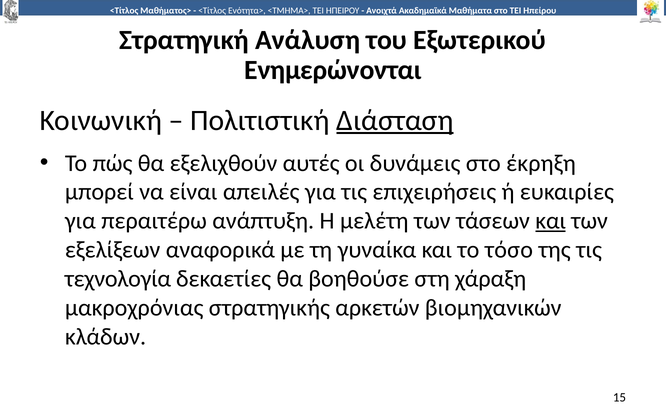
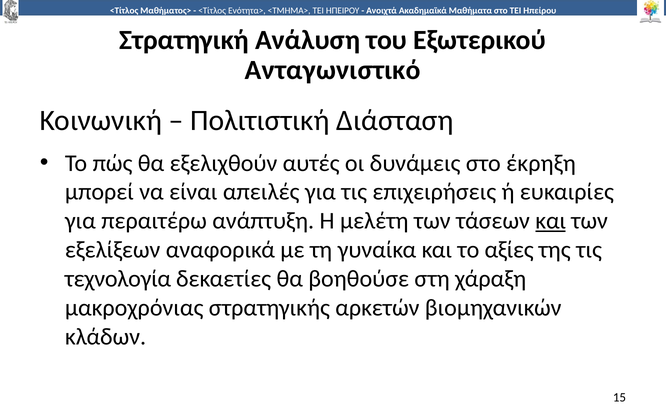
Ενημερώνονται: Ενημερώνονται -> Ανταγωνιστικό
Διάσταση underline: present -> none
τόσο: τόσο -> αξίες
